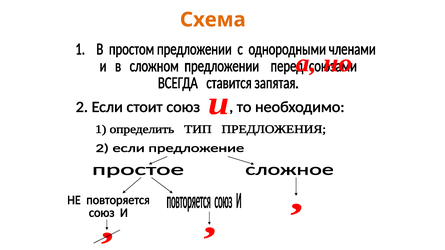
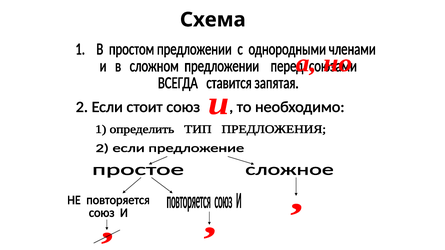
Схема colour: orange -> black
